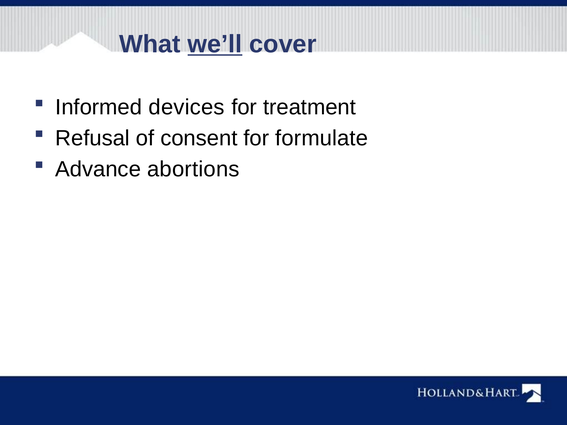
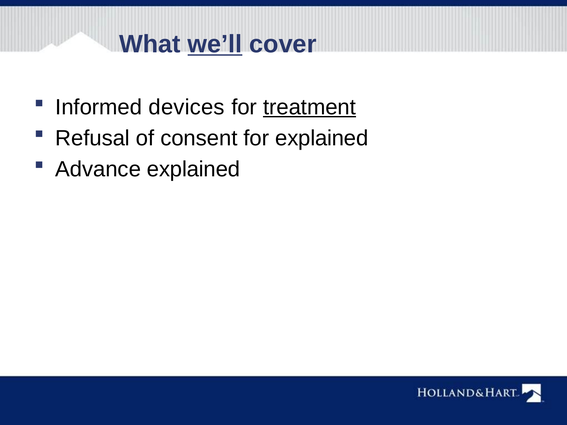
treatment underline: none -> present
for formulate: formulate -> explained
Advance abortions: abortions -> explained
